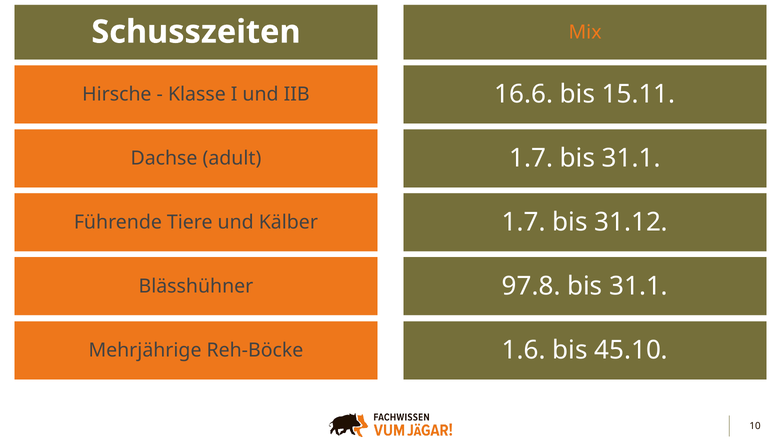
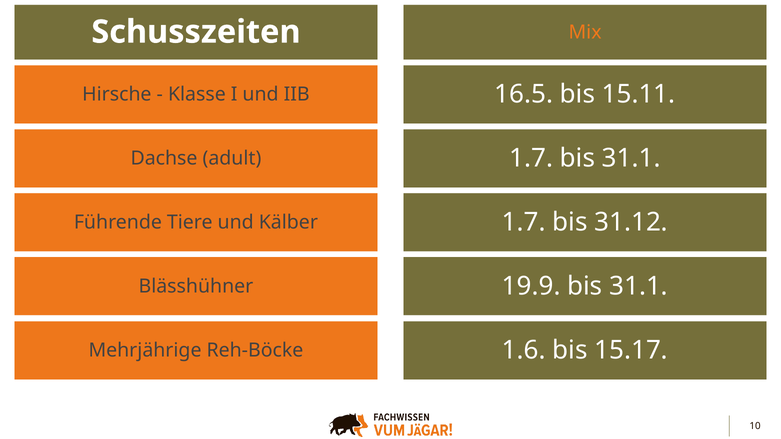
16.6: 16.6 -> 16.5
97.8: 97.8 -> 19.9
45.10: 45.10 -> 15.17
